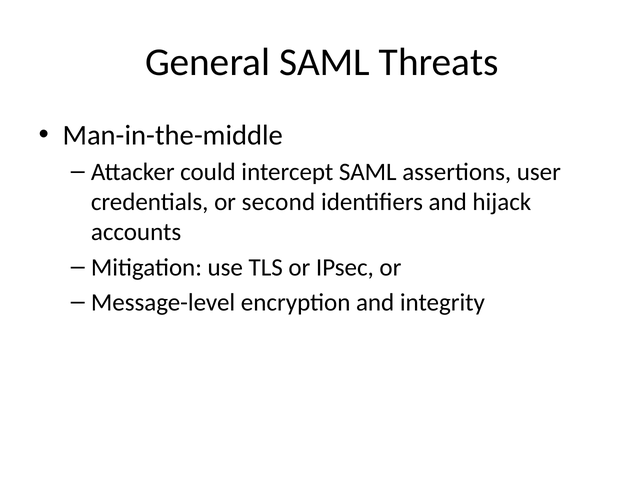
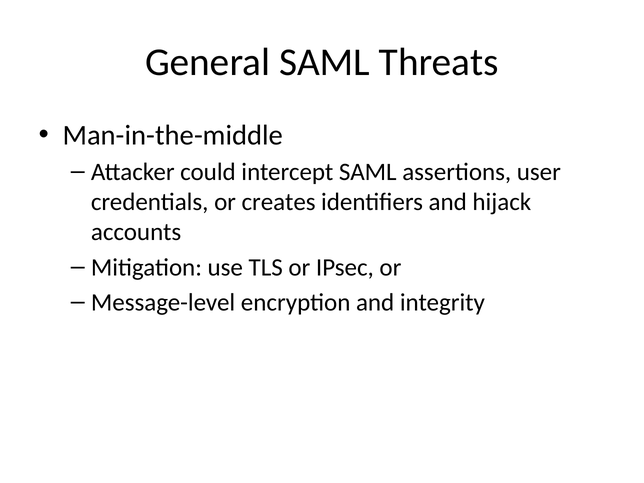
second: second -> creates
